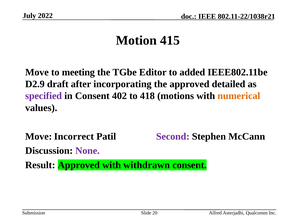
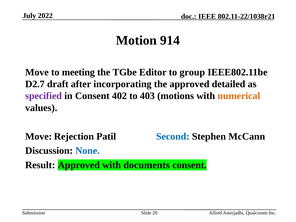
415: 415 -> 914
added: added -> group
D2.9: D2.9 -> D2.7
418: 418 -> 403
Incorrect: Incorrect -> Rejection
Second colour: purple -> blue
None colour: purple -> blue
withdrawn: withdrawn -> documents
